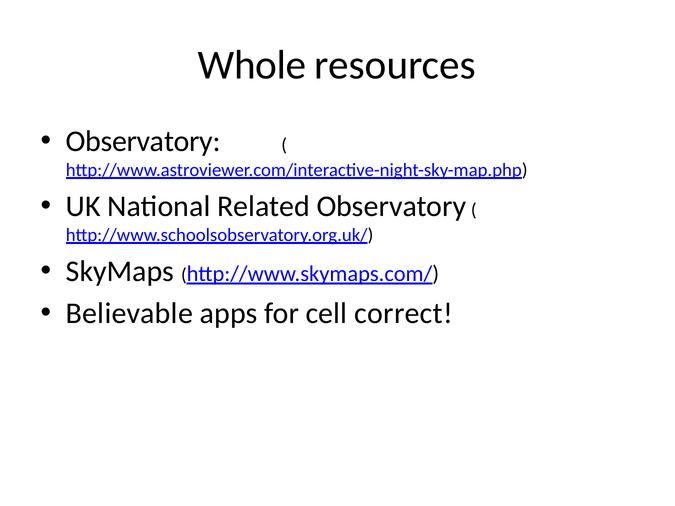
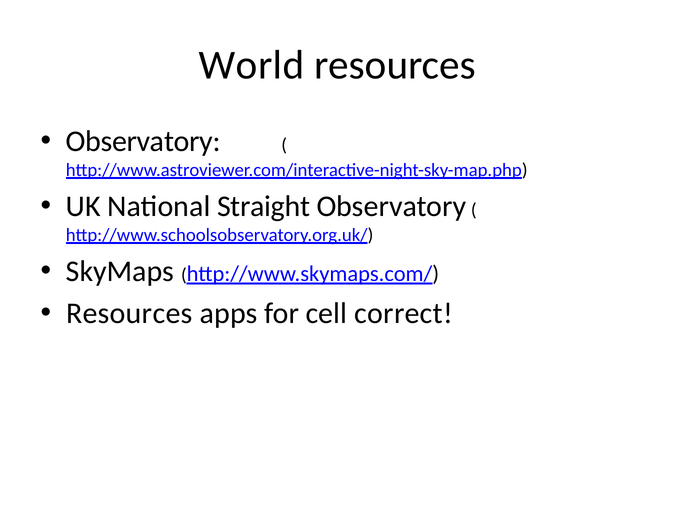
Whole: Whole -> World
Related: Related -> Straight
Believable at (129, 314): Believable -> Resources
